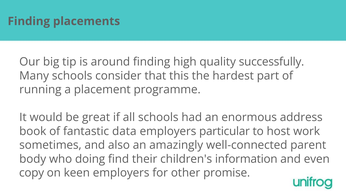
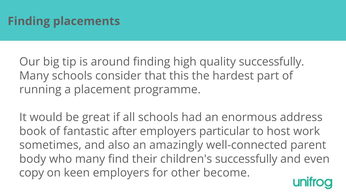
data: data -> after
who doing: doing -> many
children's information: information -> successfully
promise: promise -> become
